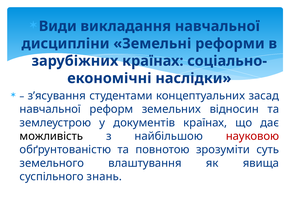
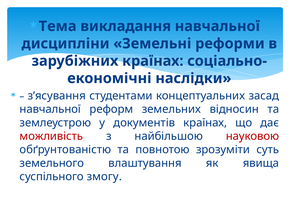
Види: Види -> Тема
можливість colour: black -> red
знань: знань -> змогу
